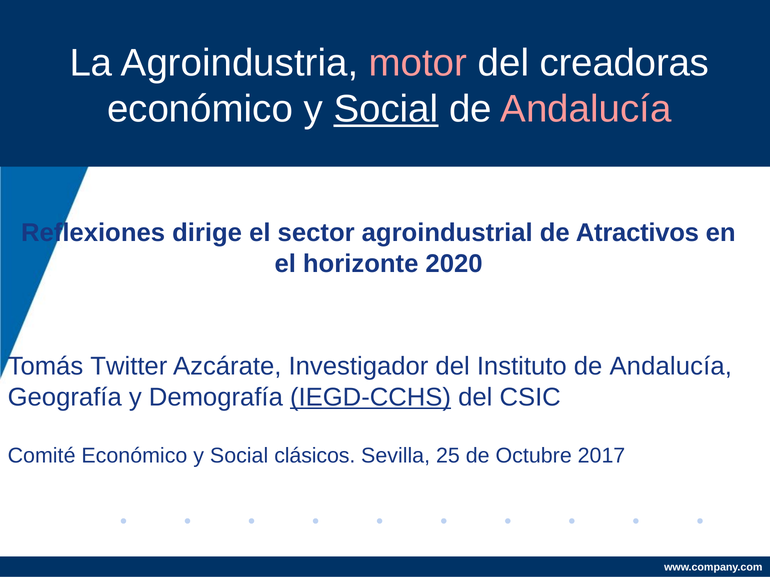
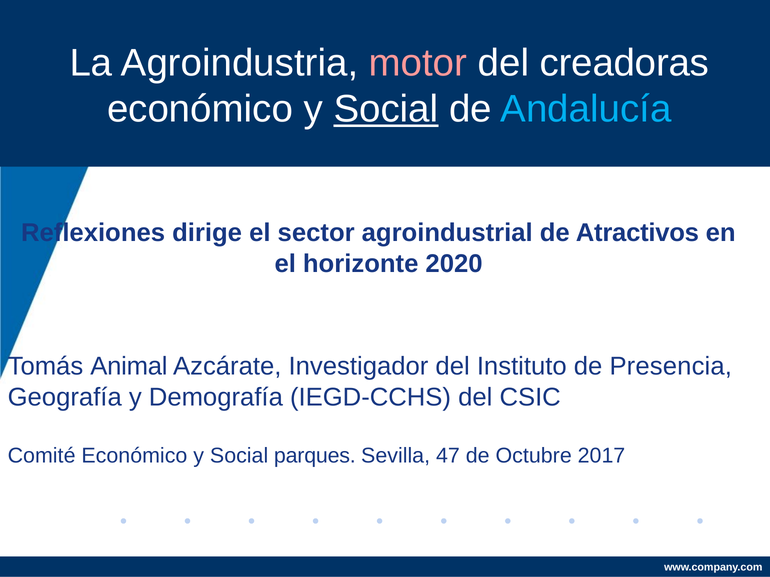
Andalucía at (586, 109) colour: pink -> light blue
Twitter: Twitter -> Animal
Instituto de Andalucía: Andalucía -> Presencia
IEGD-CCHS underline: present -> none
clásicos: clásicos -> parques
25: 25 -> 47
